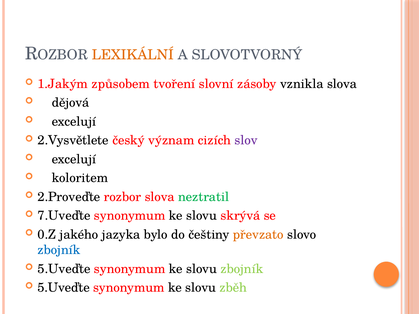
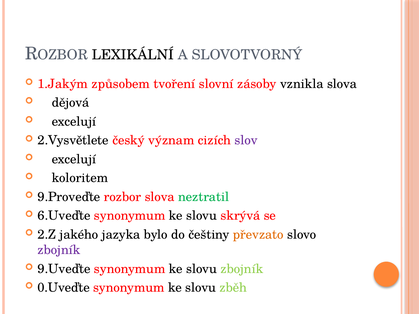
LEXIKÁLNÍ colour: orange -> black
2.Proveďte: 2.Proveďte -> 9.Proveďte
7.Uveďte: 7.Uveďte -> 6.Uveďte
0.Z: 0.Z -> 2.Z
zbojník at (59, 250) colour: blue -> purple
5.Uveďte at (64, 269): 5.Uveďte -> 9.Uveďte
5.Uveďte at (64, 288): 5.Uveďte -> 0.Uveďte
